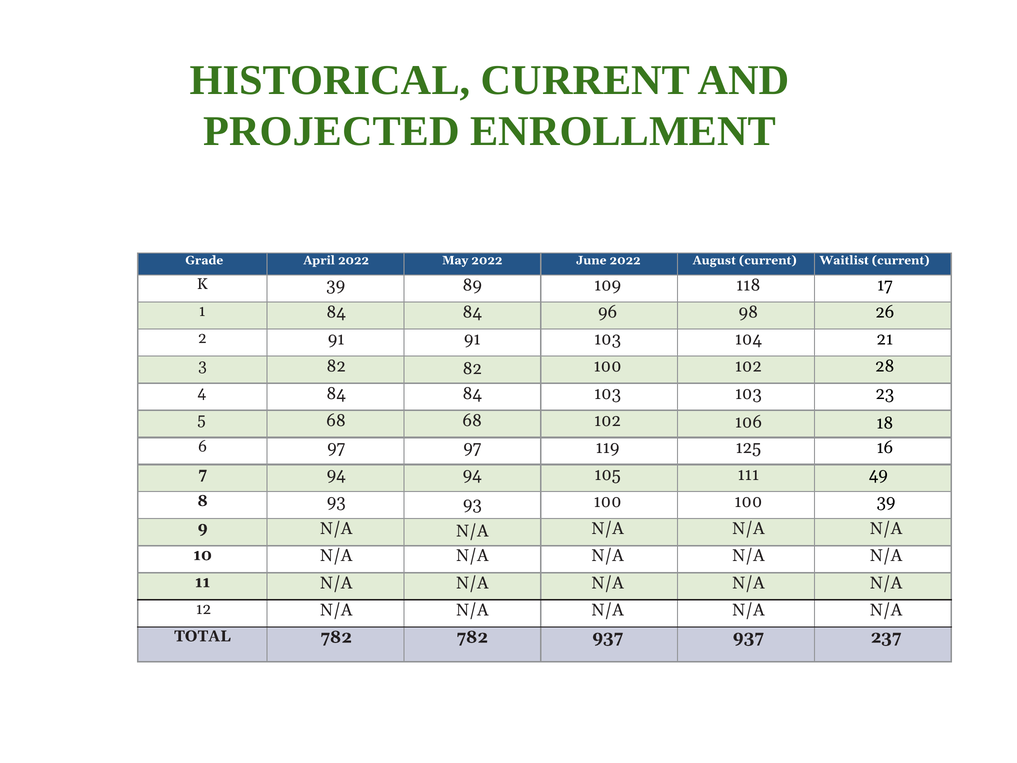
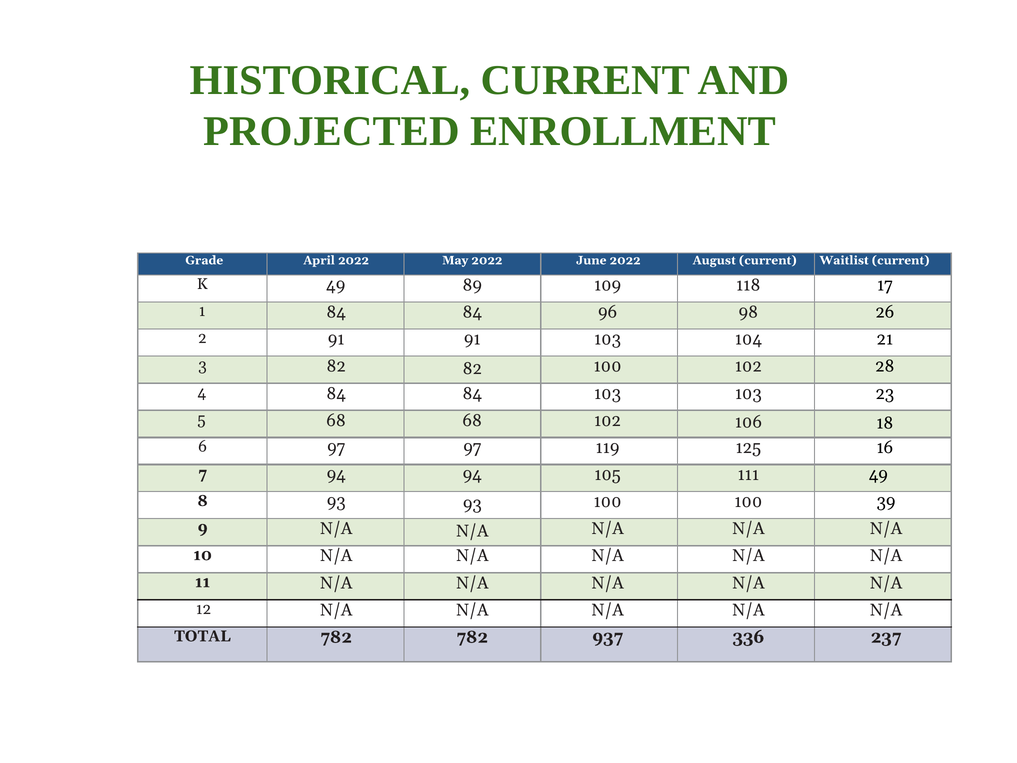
K 39: 39 -> 49
937 937: 937 -> 336
